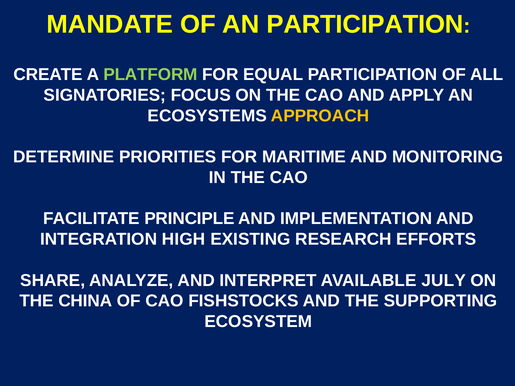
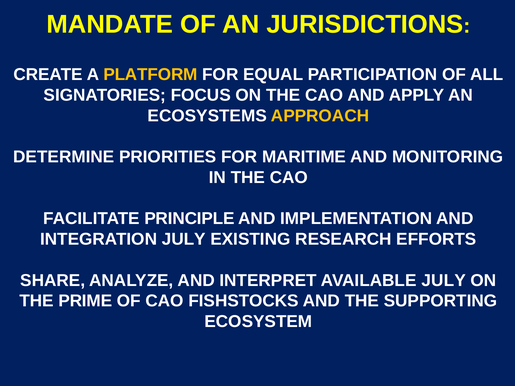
AN PARTICIPATION: PARTICIPATION -> JURISDICTIONS
PLATFORM colour: light green -> yellow
INTEGRATION HIGH: HIGH -> JULY
CHINA: CHINA -> PRIME
